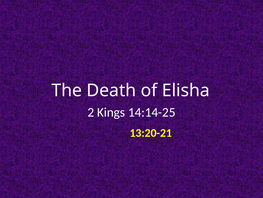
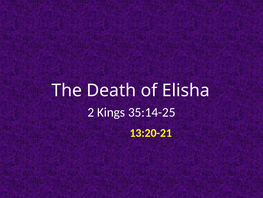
14:14-25: 14:14-25 -> 35:14-25
